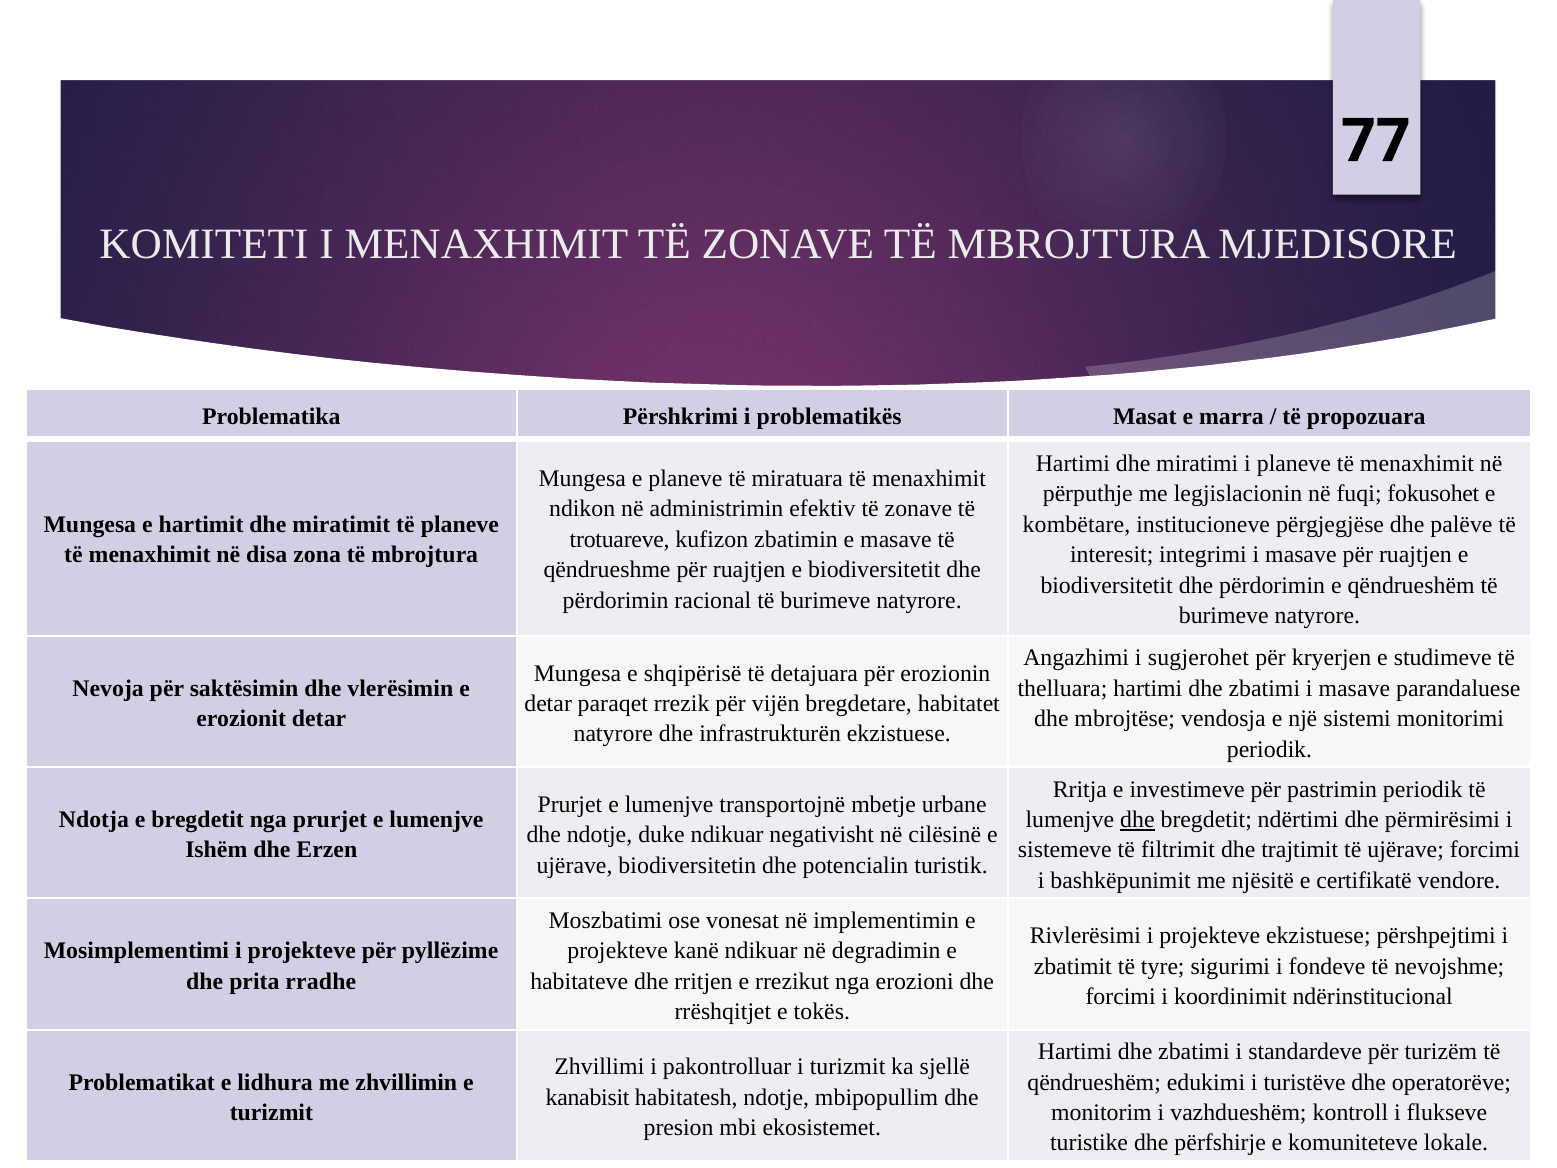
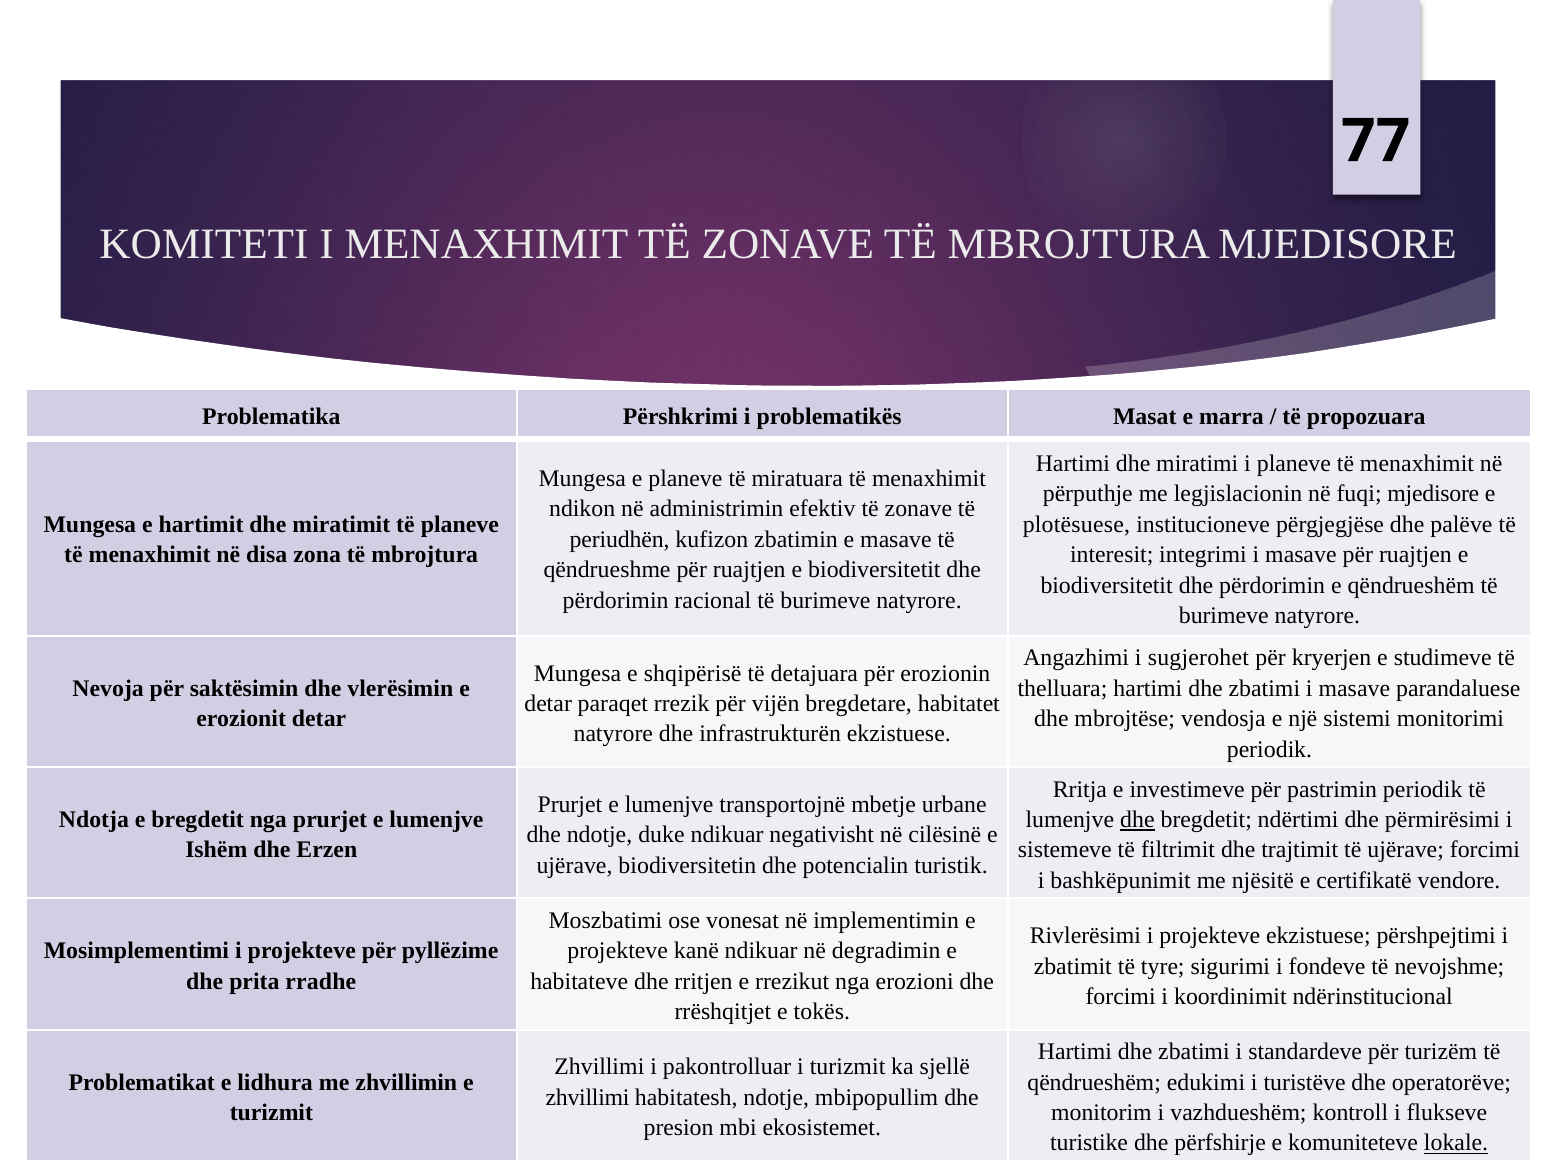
fuqi fokusohet: fokusohet -> mjedisore
kombëtare: kombëtare -> plotësuese
trotuareve: trotuareve -> periudhёn
kanabisit at (588, 1097): kanabisit -> zhvillimi
lokale underline: none -> present
